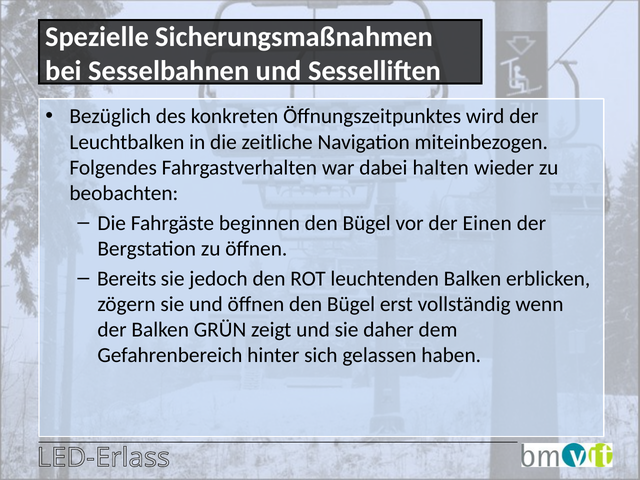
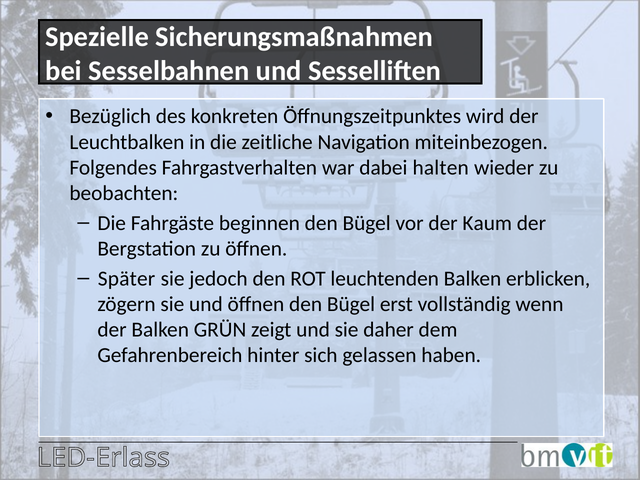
Einen: Einen -> Kaum
Bereits: Bereits -> Später
